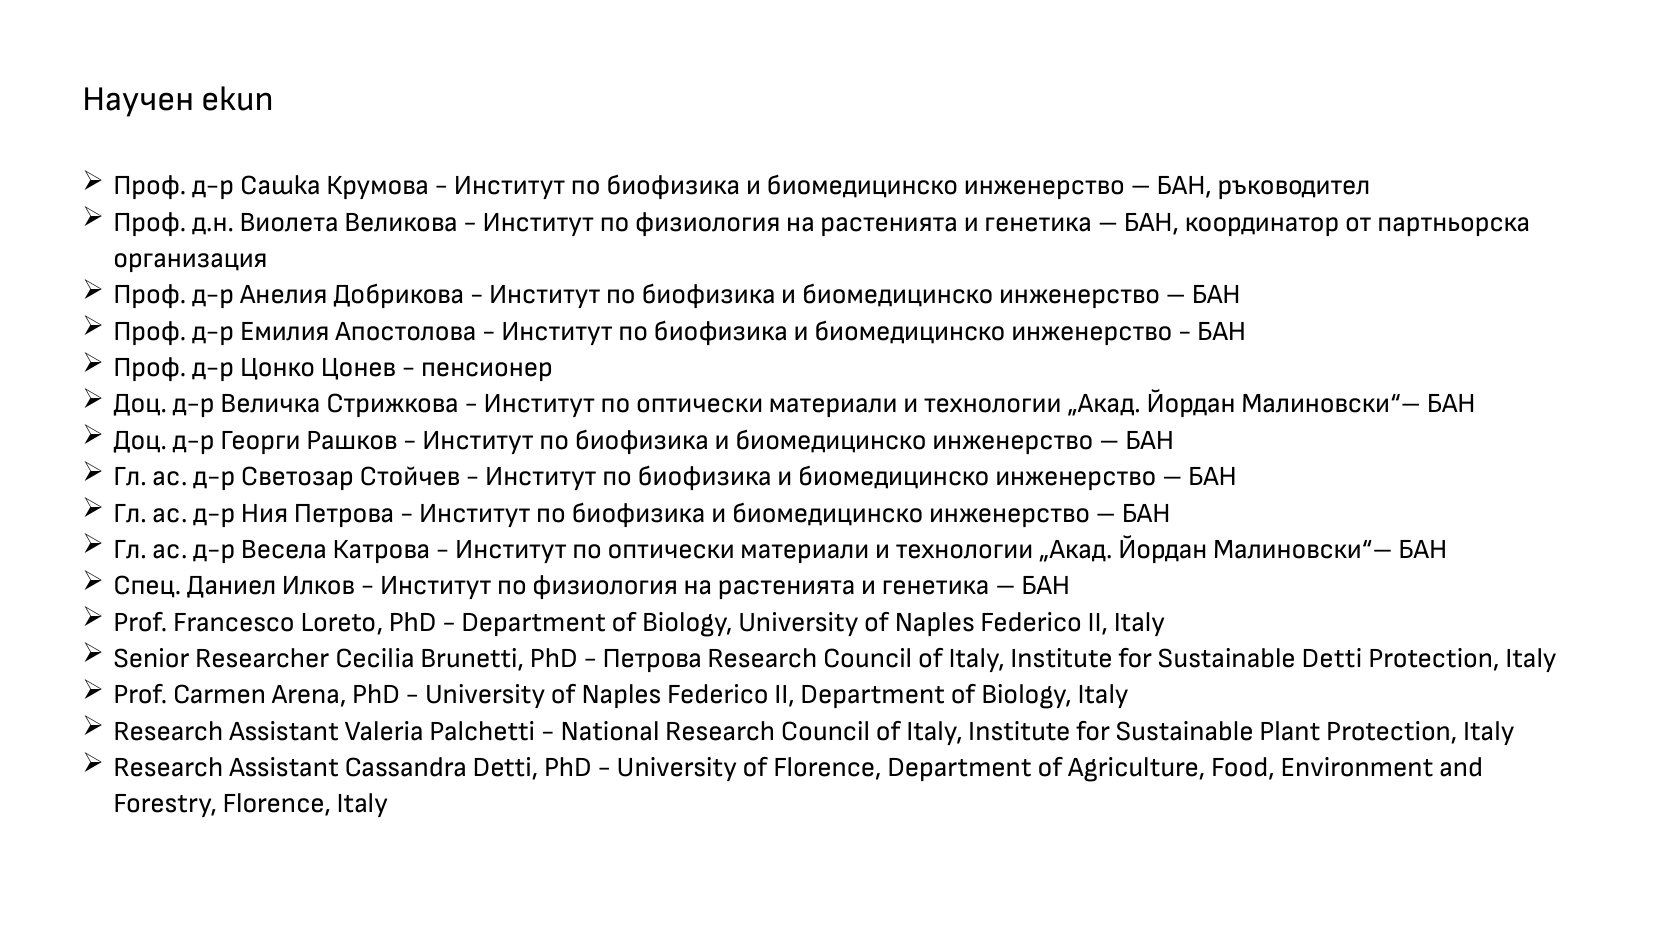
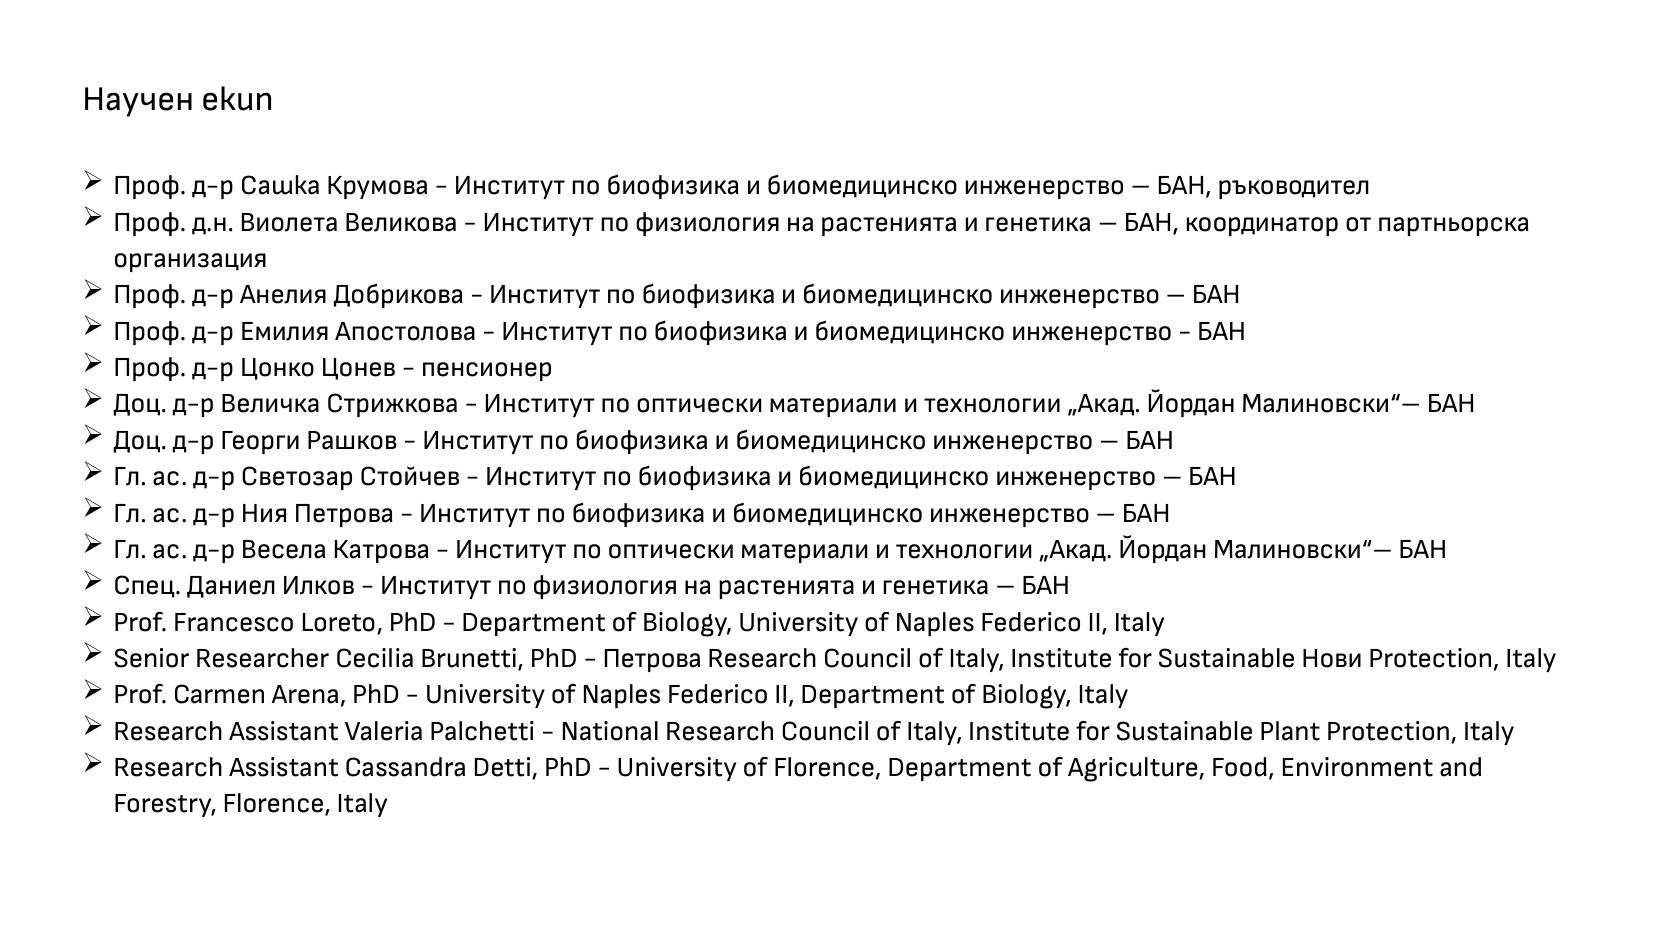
Sustainable Detti: Detti -> Нови
